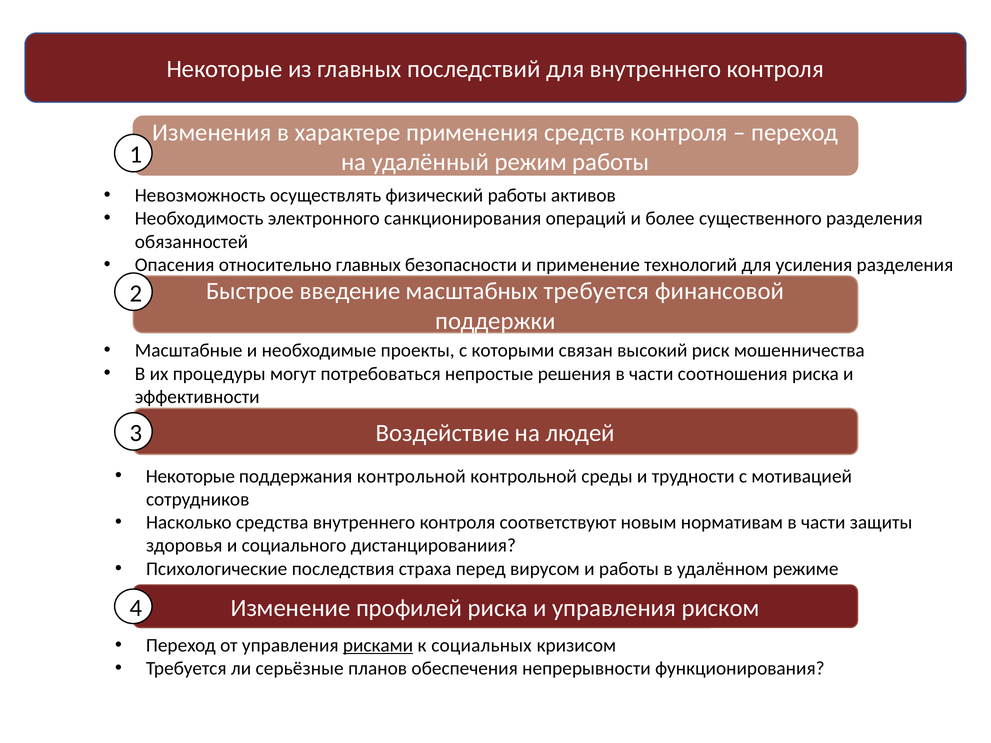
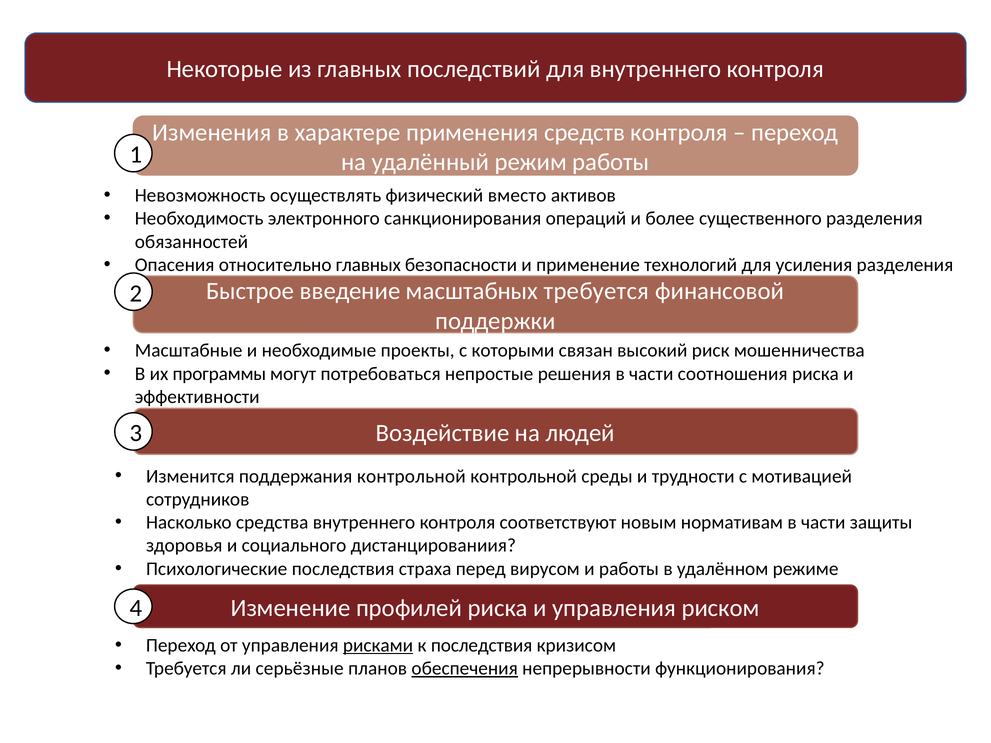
физический работы: работы -> вместо
процедуры: процедуры -> программы
Некоторые at (190, 476): Некоторые -> Изменится
к социальных: социальных -> последствия
обеспечения underline: none -> present
